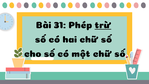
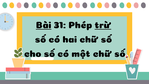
Bài underline: none -> present
